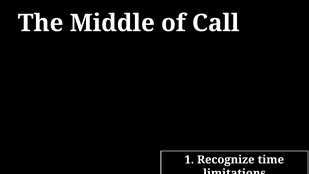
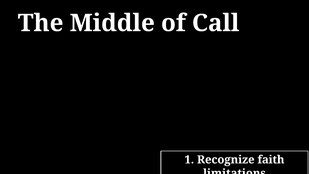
time: time -> faith
